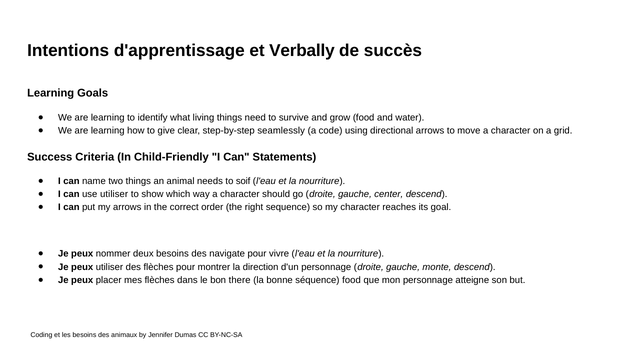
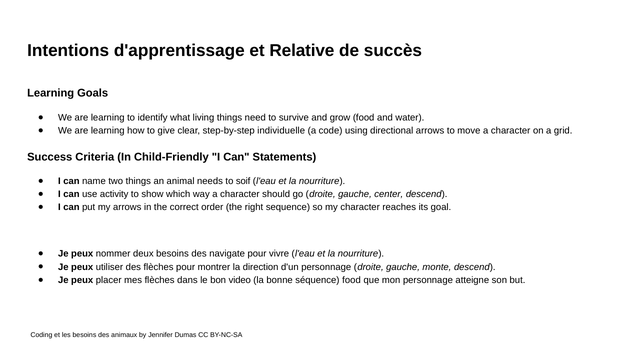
Verbally: Verbally -> Relative
seamlessly: seamlessly -> individuelle
use utiliser: utiliser -> activity
there: there -> video
